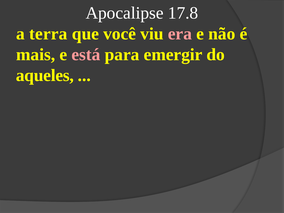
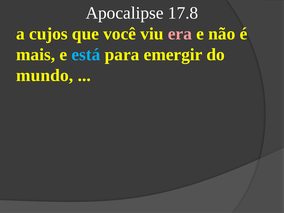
terra: terra -> cujos
está colour: pink -> light blue
aqueles: aqueles -> mundo
